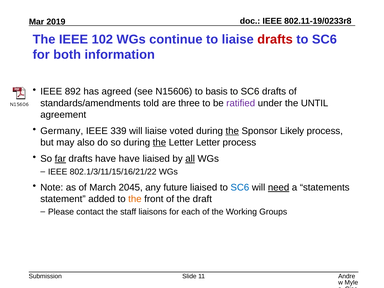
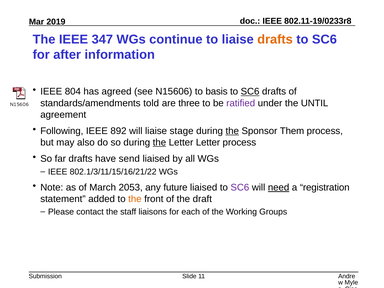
102: 102 -> 347
drafts at (275, 39) colour: red -> orange
both: both -> after
892: 892 -> 804
SC6 at (250, 92) underline: none -> present
Germany: Germany -> Following
339: 339 -> 892
voted: voted -> stage
Likely: Likely -> Them
far underline: present -> none
have have: have -> send
all underline: present -> none
2045: 2045 -> 2053
SC6 at (240, 187) colour: blue -> purple
statements: statements -> registration
